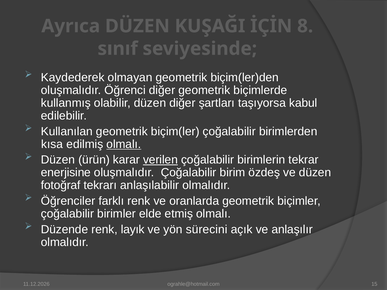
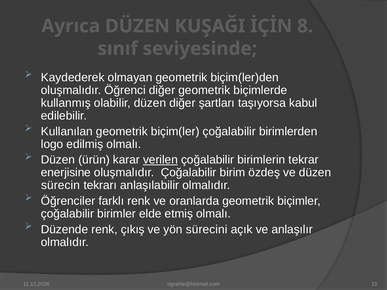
kısa: kısa -> logo
olmalı at (124, 144) underline: present -> none
fotoğraf: fotoğraf -> sürecin
layık: layık -> çıkış
